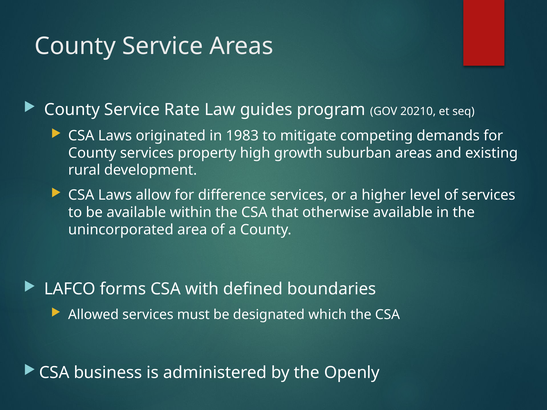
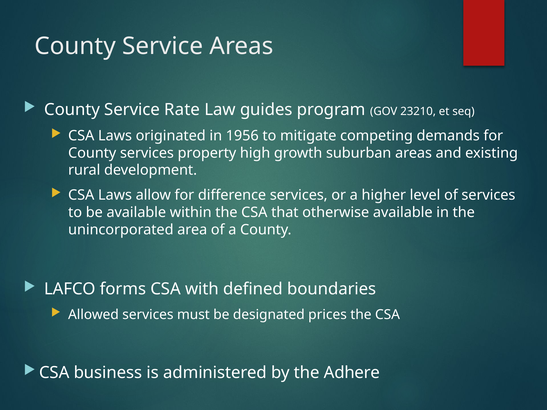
20210: 20210 -> 23210
1983: 1983 -> 1956
which: which -> prices
Openly: Openly -> Adhere
